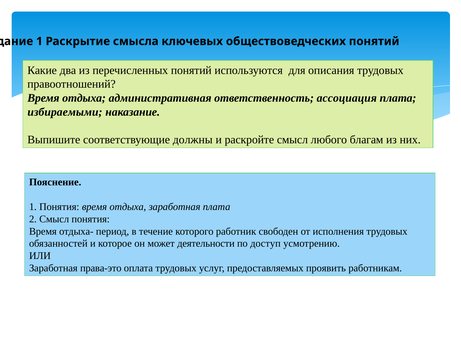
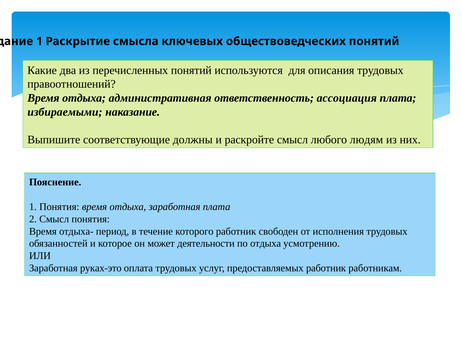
благам: благам -> людям
по доступ: доступ -> отдыха
права-это: права-это -> руках-это
предоставляемых проявить: проявить -> работник
